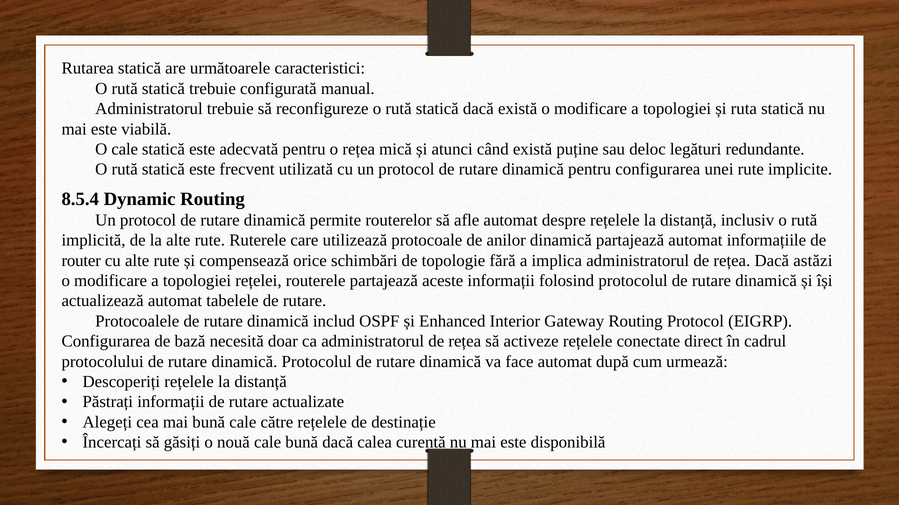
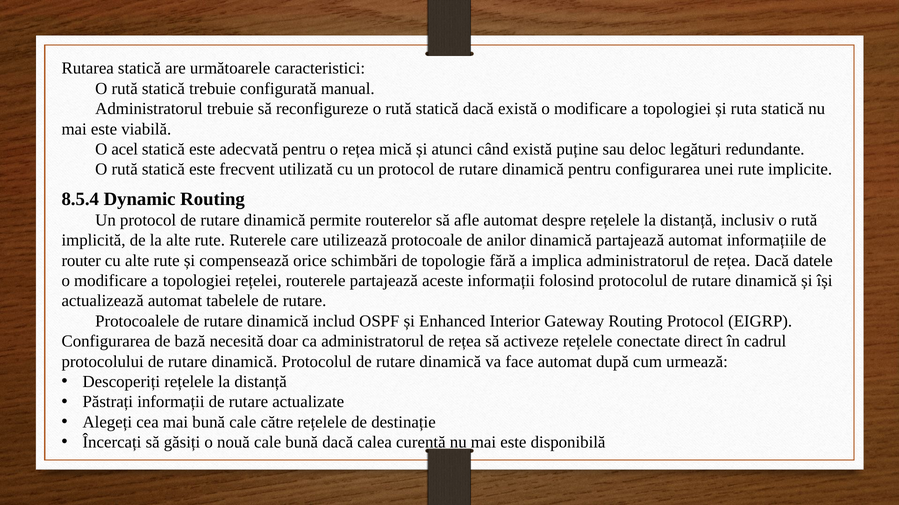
O cale: cale -> acel
astăzi: astăzi -> datele
